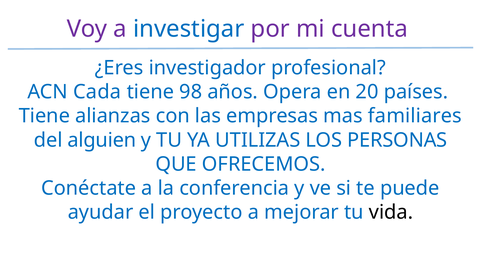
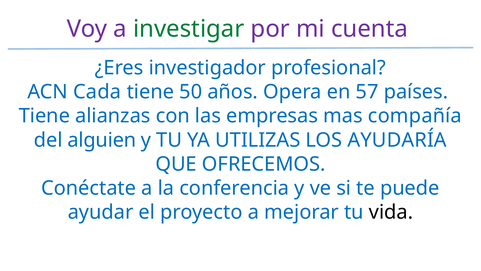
investigar colour: blue -> green
98: 98 -> 50
20: 20 -> 57
familiares: familiares -> compañía
PERSONAS: PERSONAS -> AYUDARÍA
